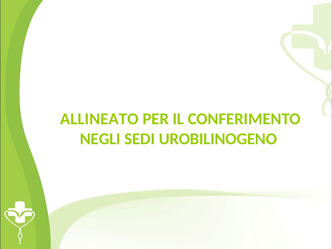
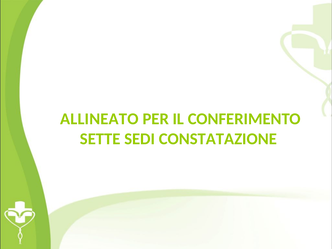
NEGLI: NEGLI -> SETTE
UROBILINOGENO: UROBILINOGENO -> CONSTATAZIONE
